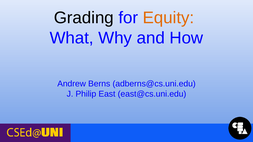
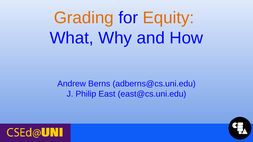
Grading colour: black -> orange
